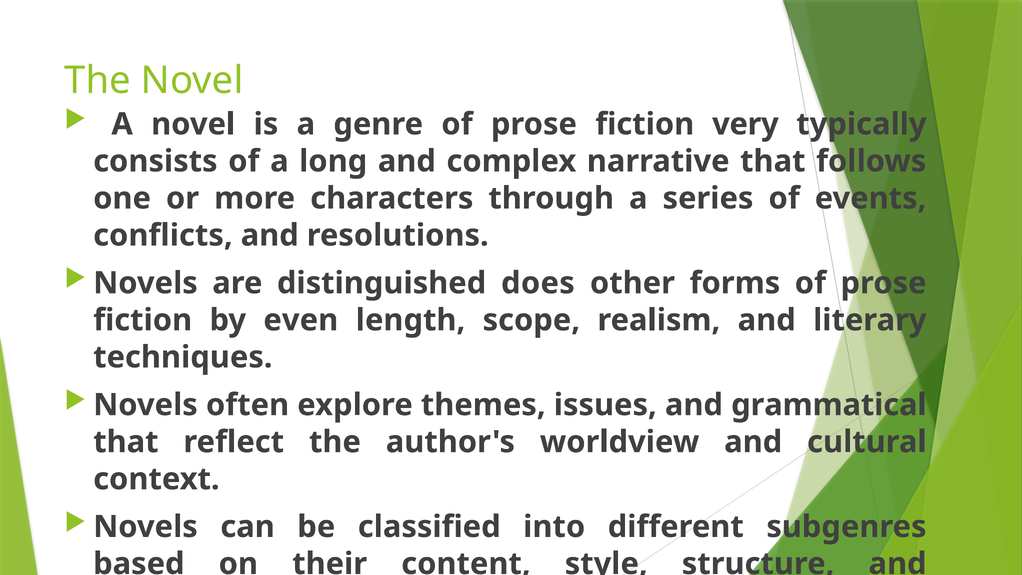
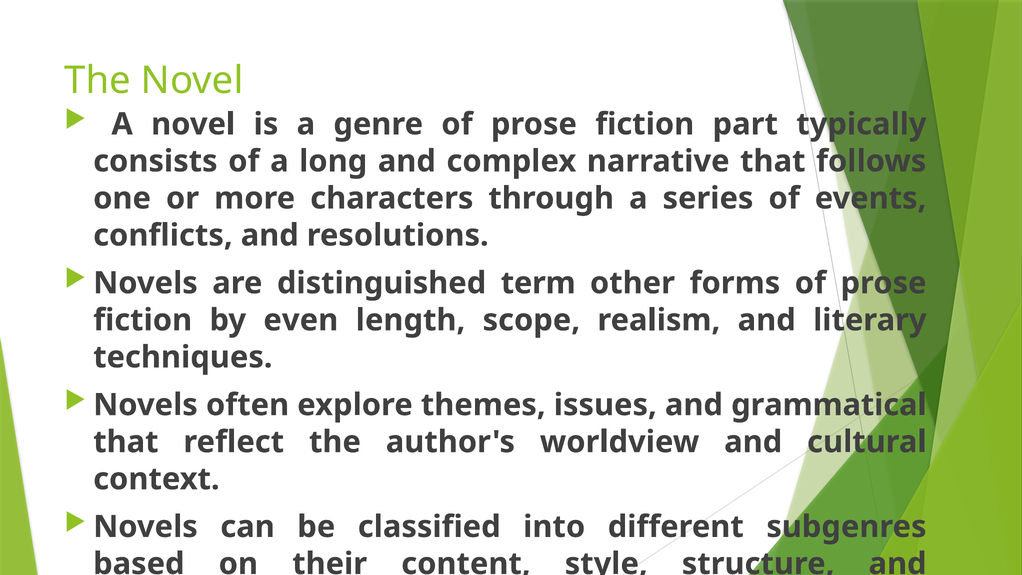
very: very -> part
does: does -> term
